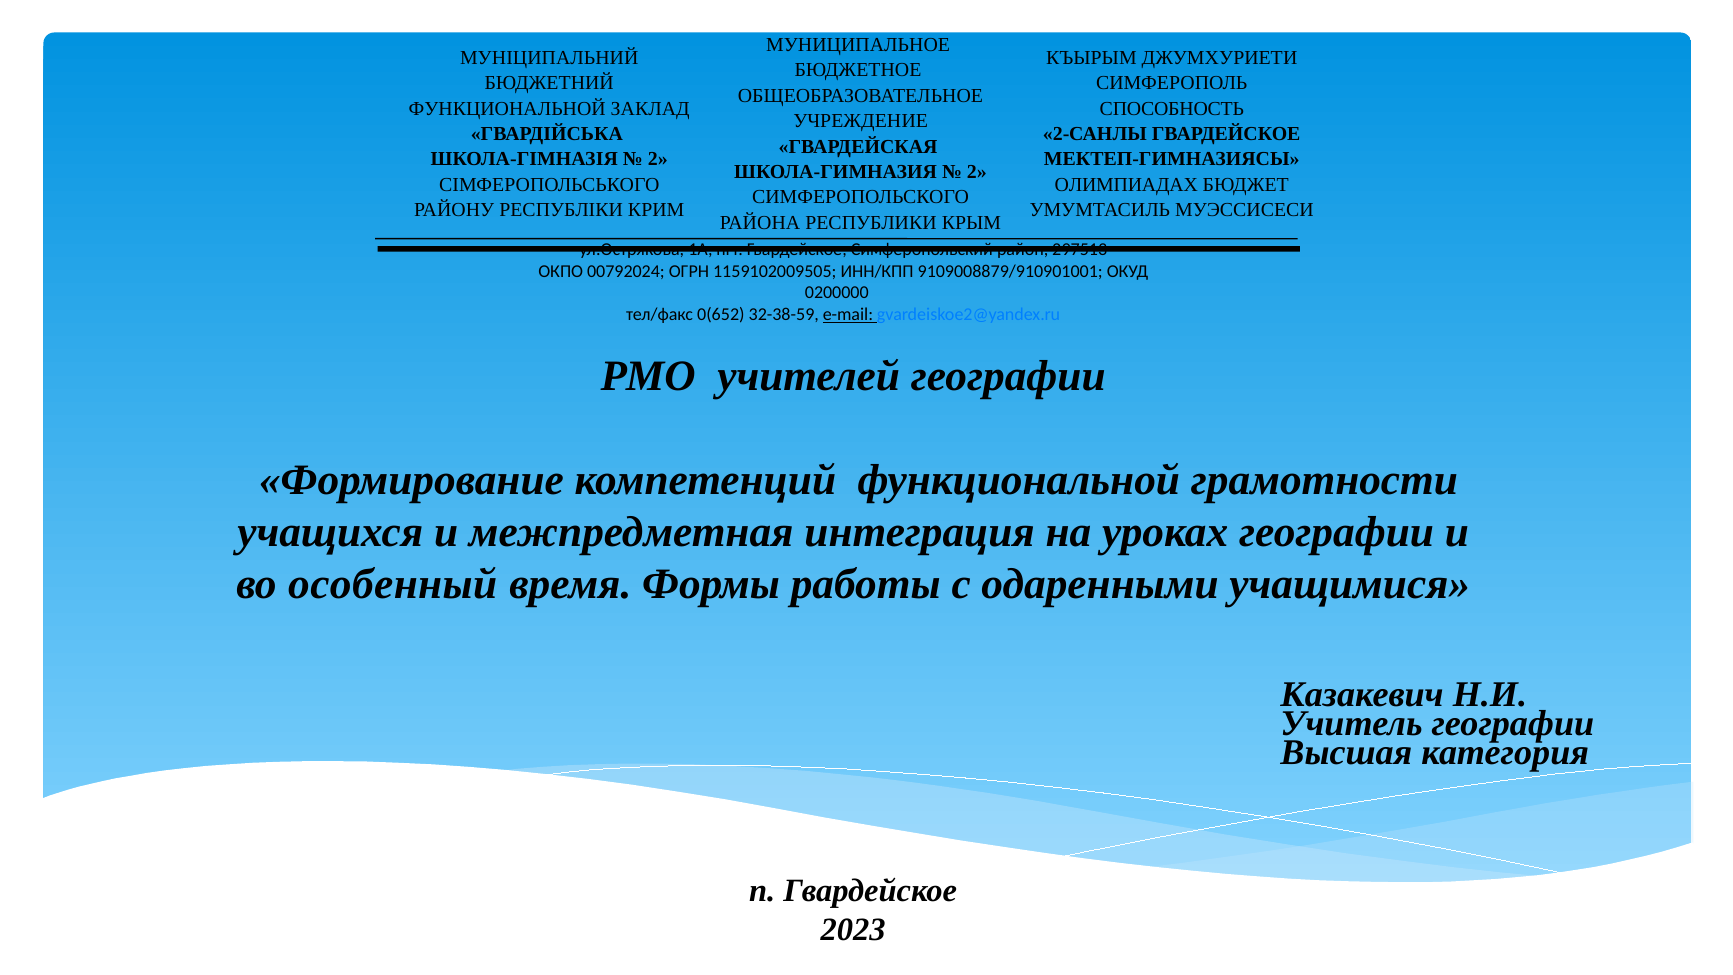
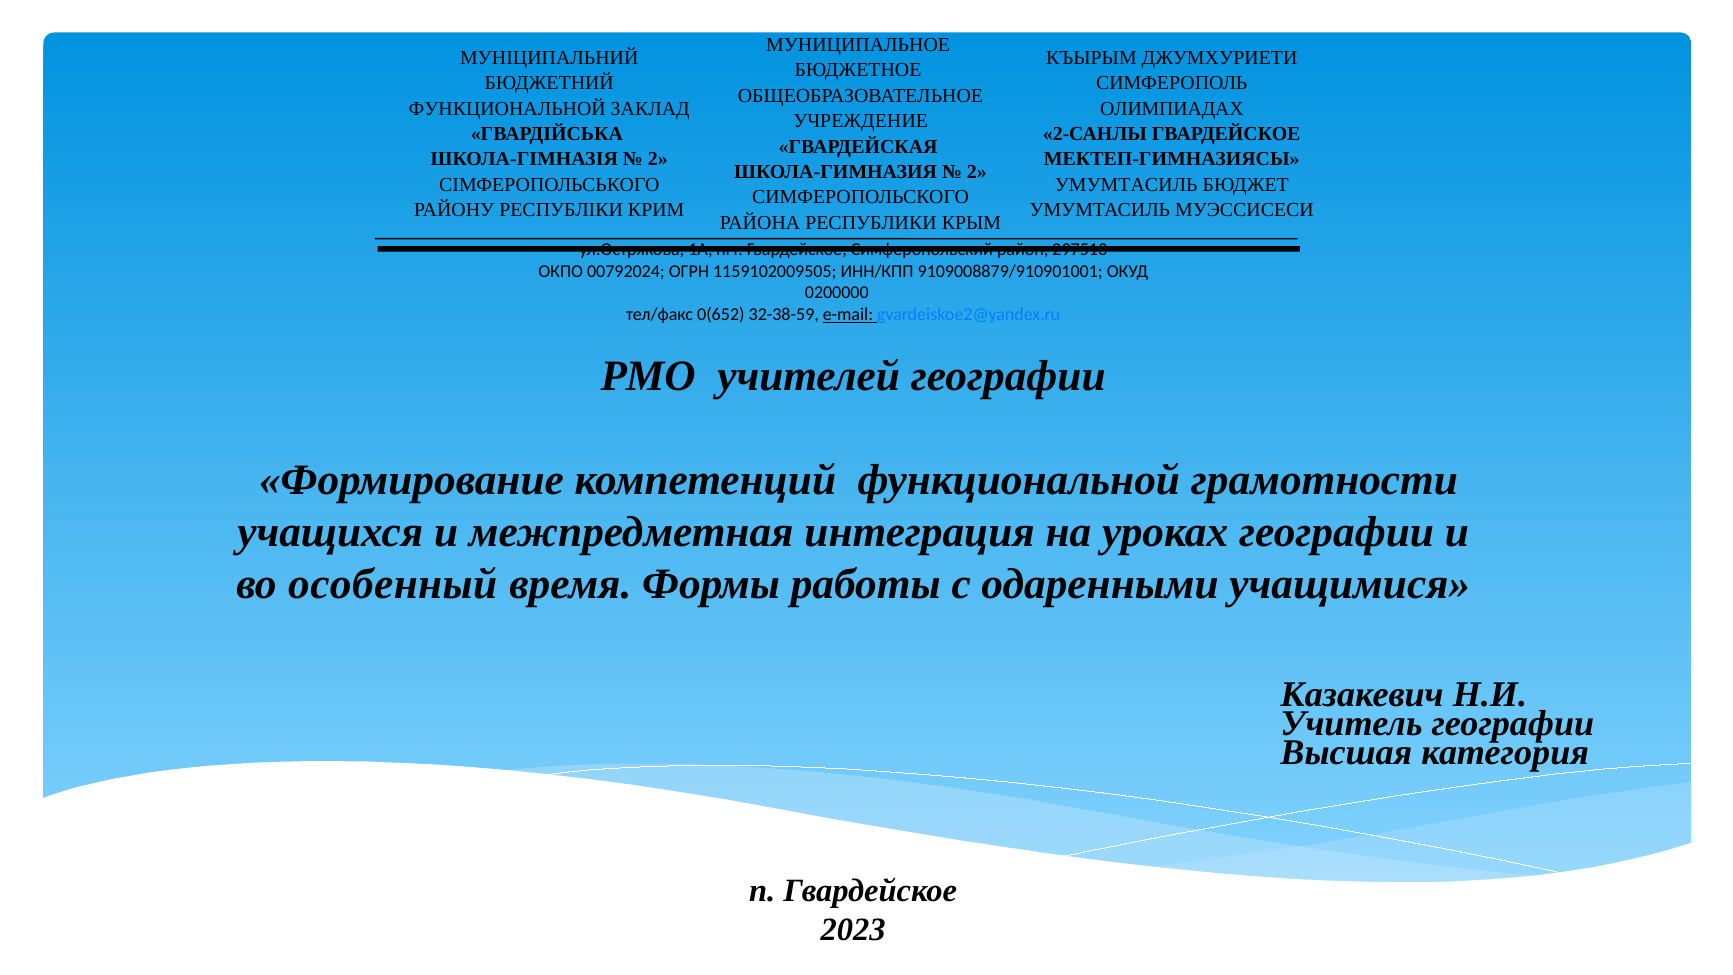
СПОСОБНОСТЬ: СПОСОБНОСТЬ -> ОЛИМПИАДАХ
ОЛИМПИАДАХ at (1126, 185): ОЛИМПИАДАХ -> УМУМТАСИЛЬ
